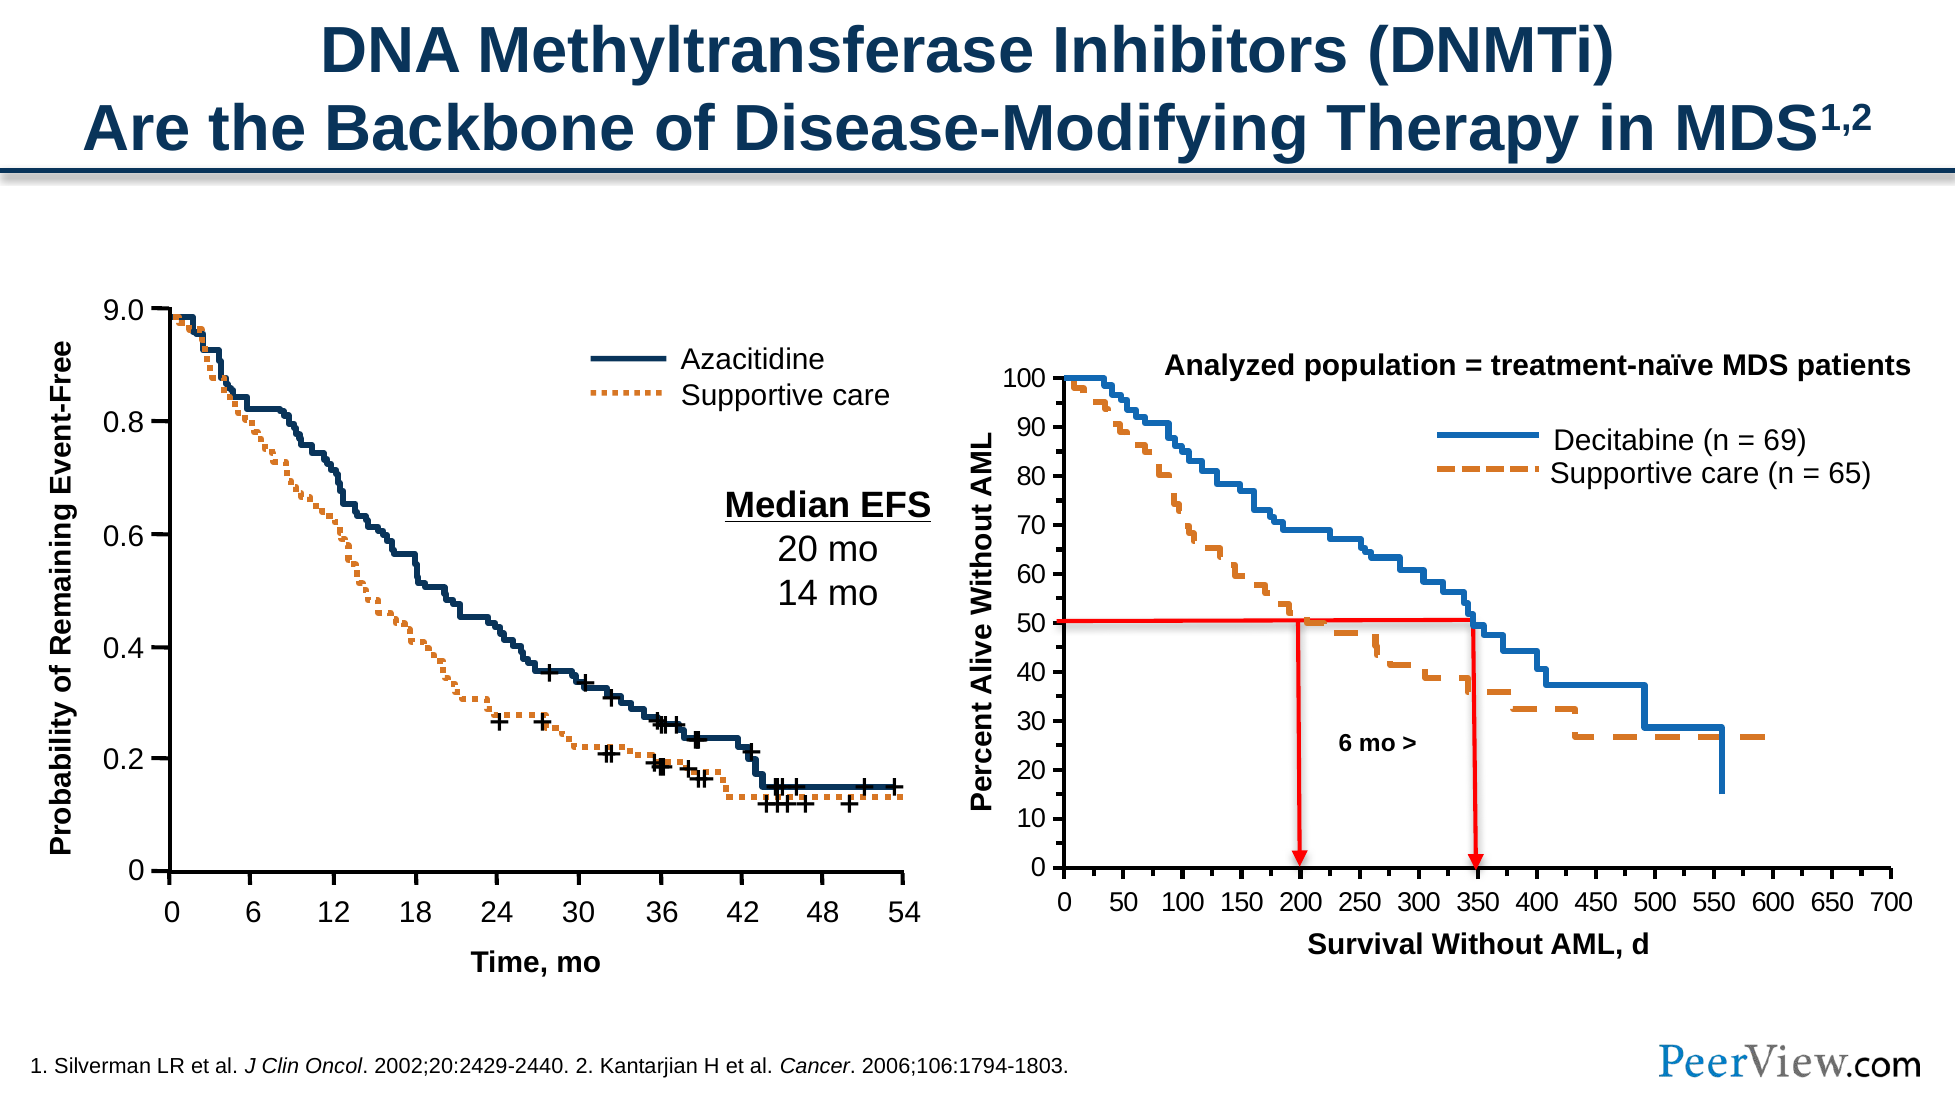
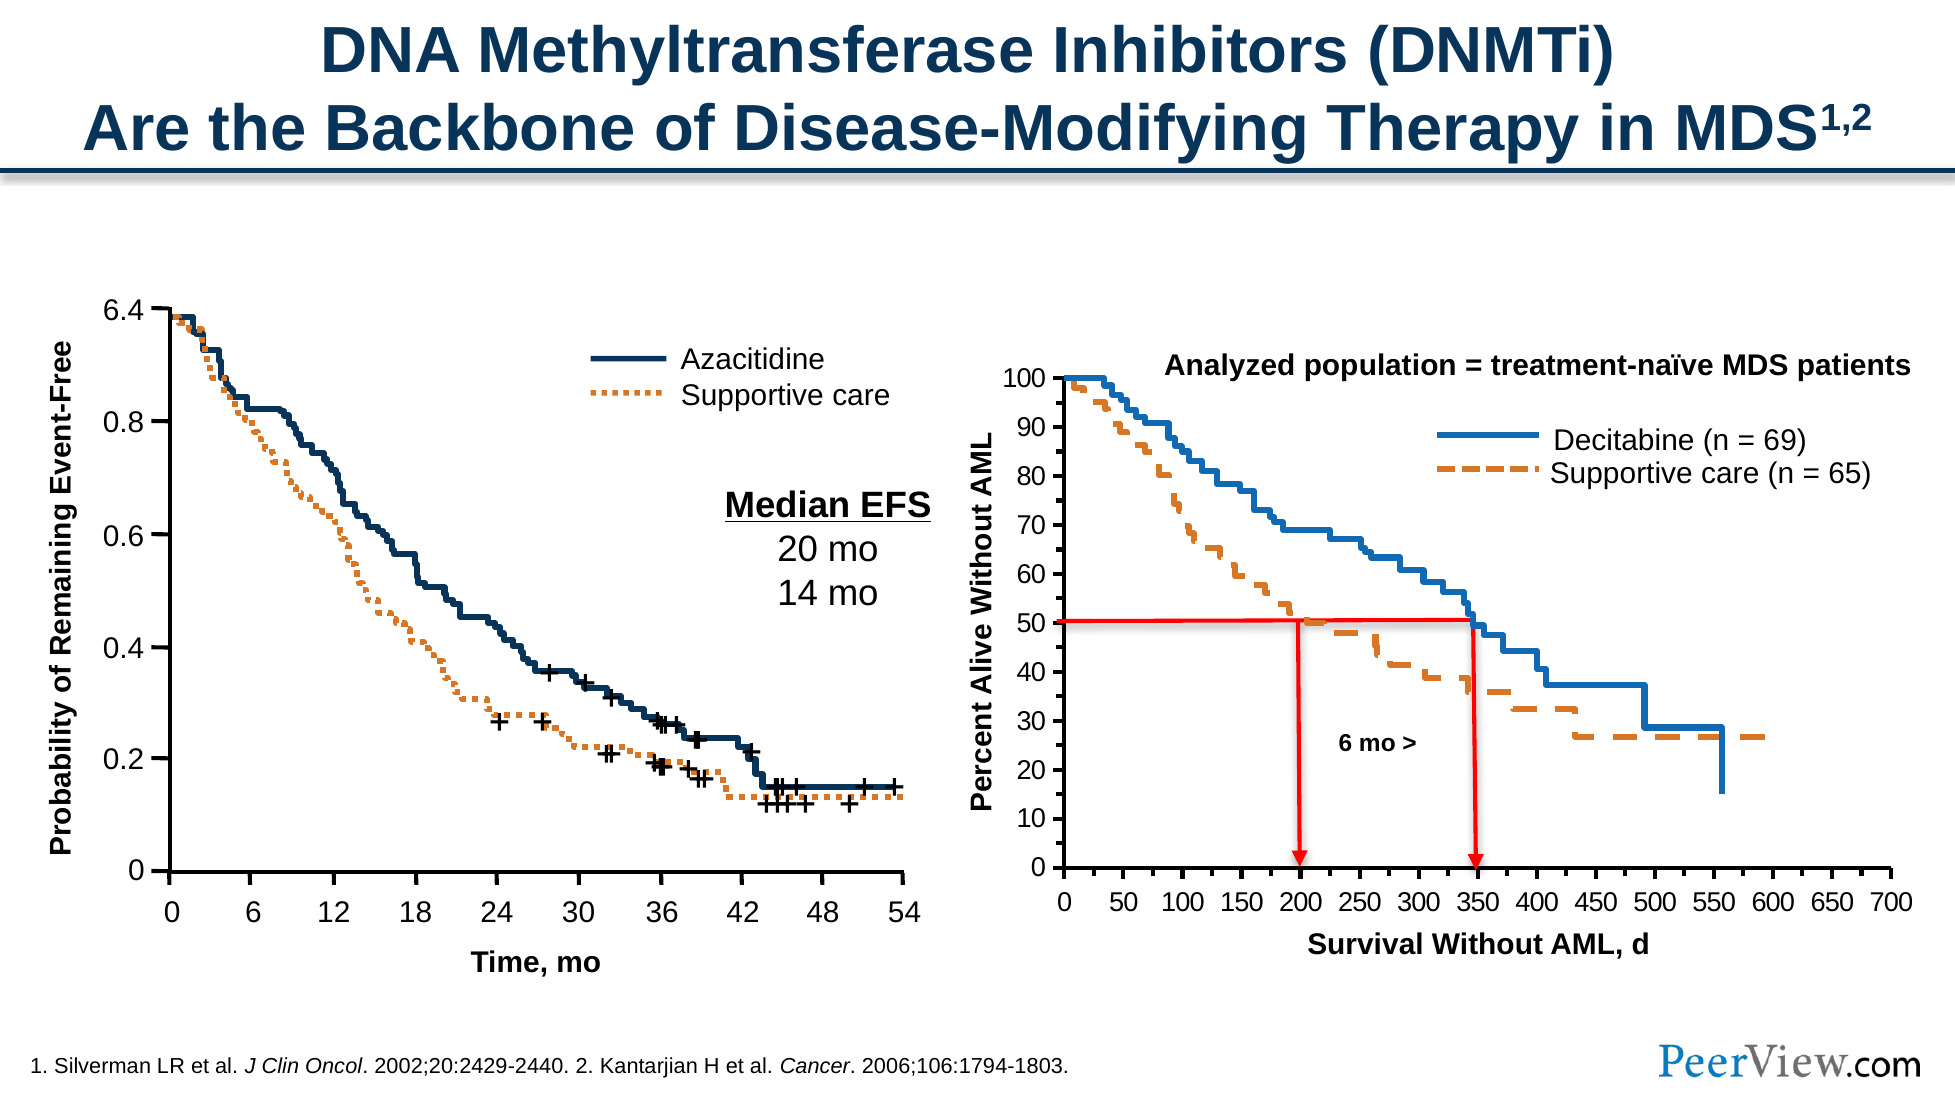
9.0: 9.0 -> 6.4
